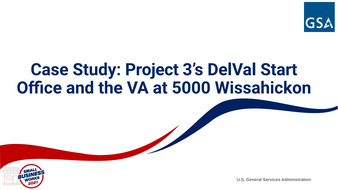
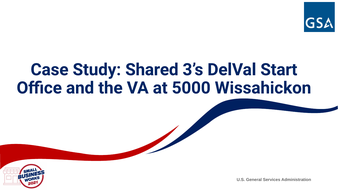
Project: Project -> Shared
